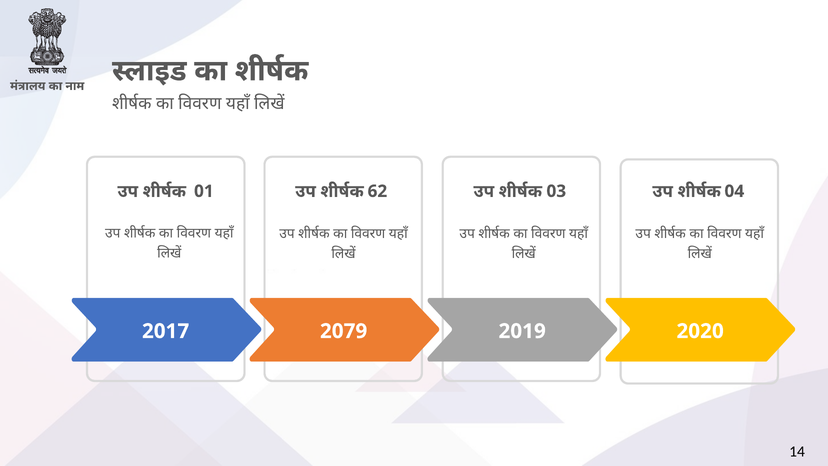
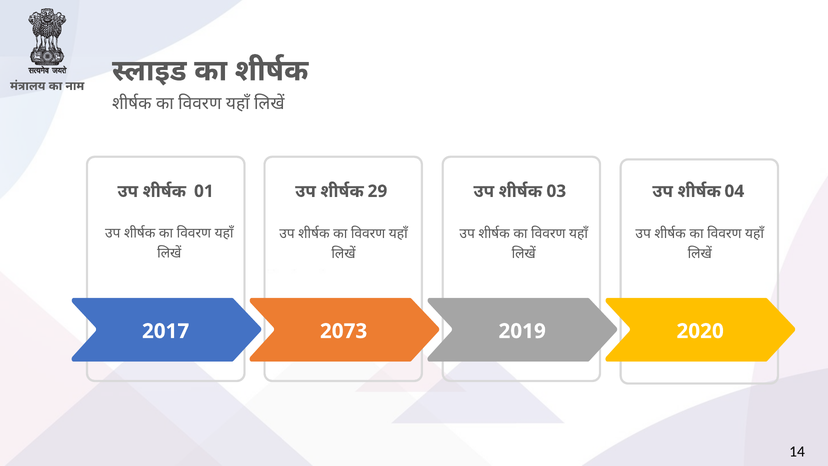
62: 62 -> 29
2079: 2079 -> 2073
